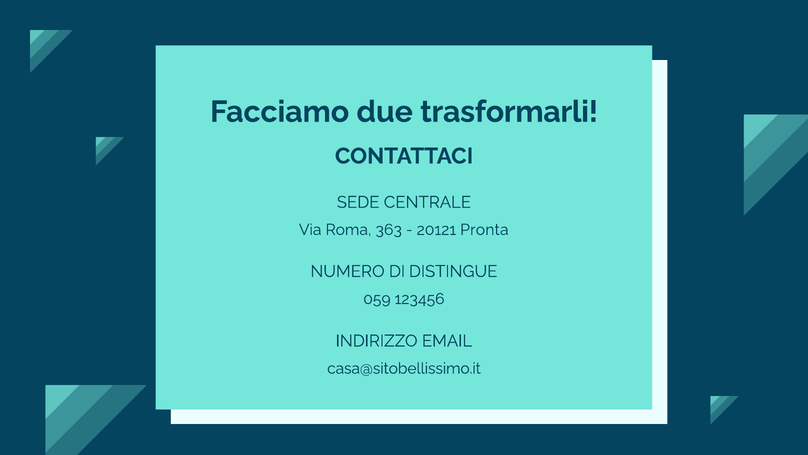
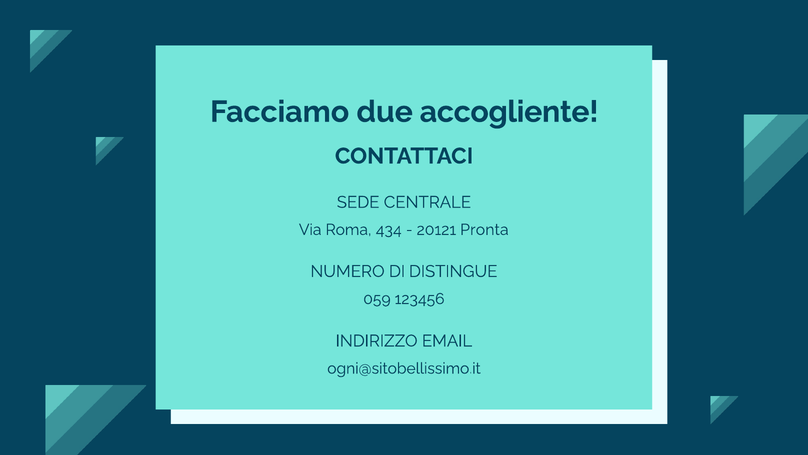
trasformarli: trasformarli -> accogliente
363: 363 -> 434
casa@sitobellissimo.it: casa@sitobellissimo.it -> ogni@sitobellissimo.it
